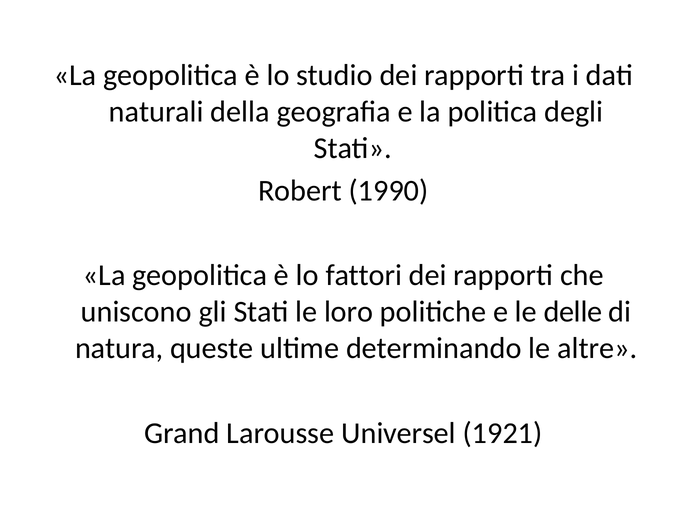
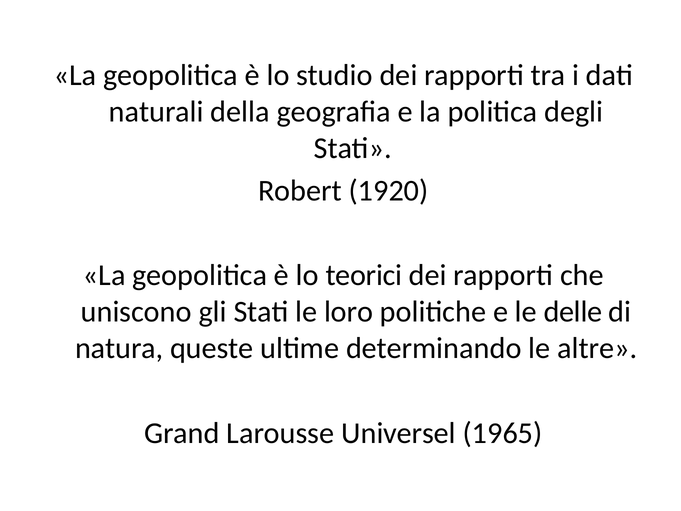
1990: 1990 -> 1920
fattori: fattori -> teorici
1921: 1921 -> 1965
